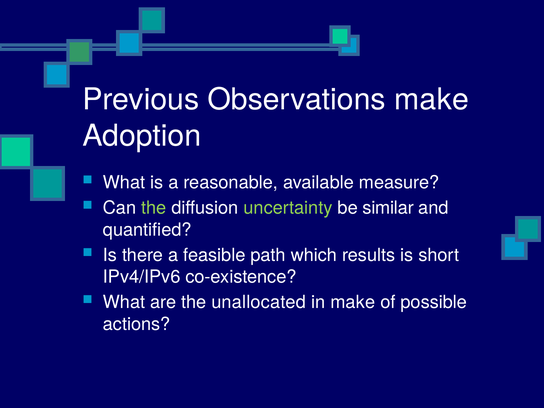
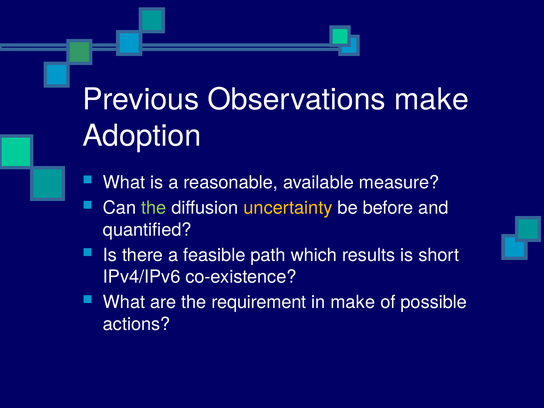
uncertainty colour: light green -> yellow
similar: similar -> before
unallocated: unallocated -> requirement
